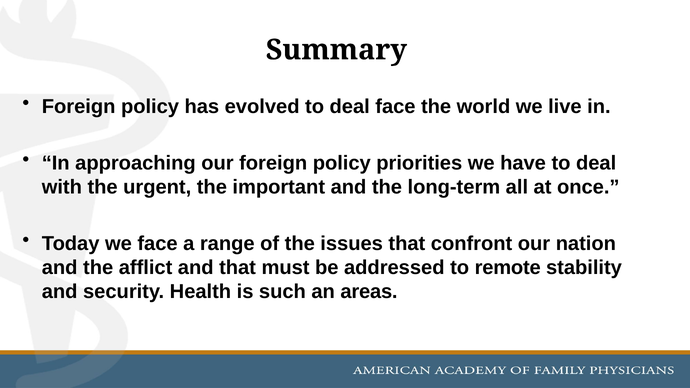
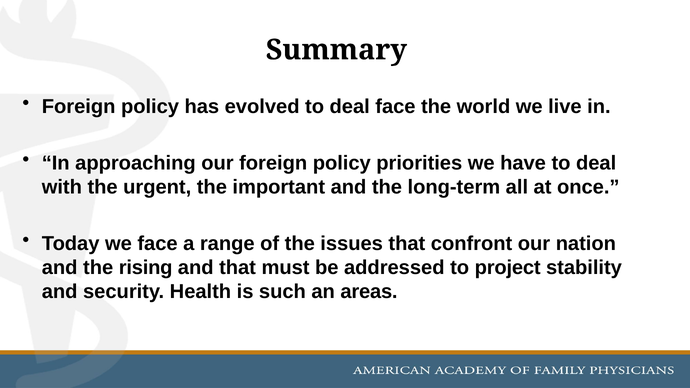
afflict: afflict -> rising
remote: remote -> project
